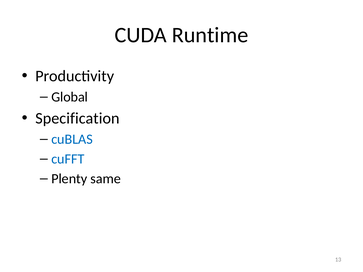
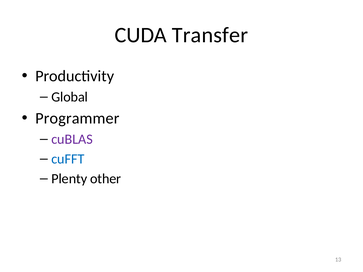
Runtime: Runtime -> Transfer
Specification: Specification -> Programmer
cuBLAS colour: blue -> purple
same: same -> other
